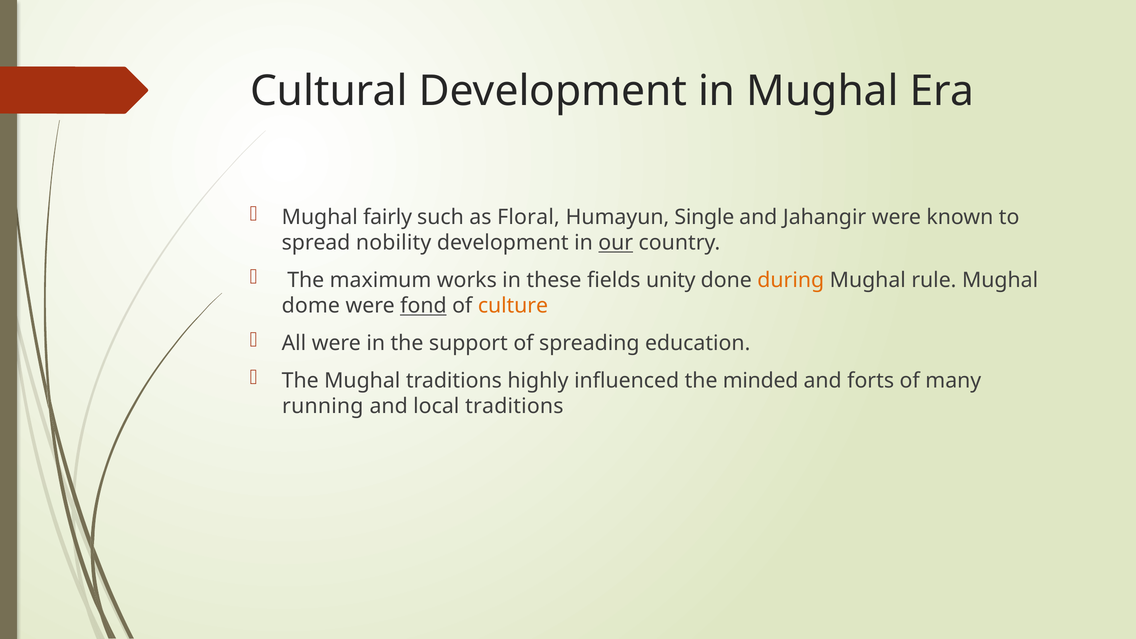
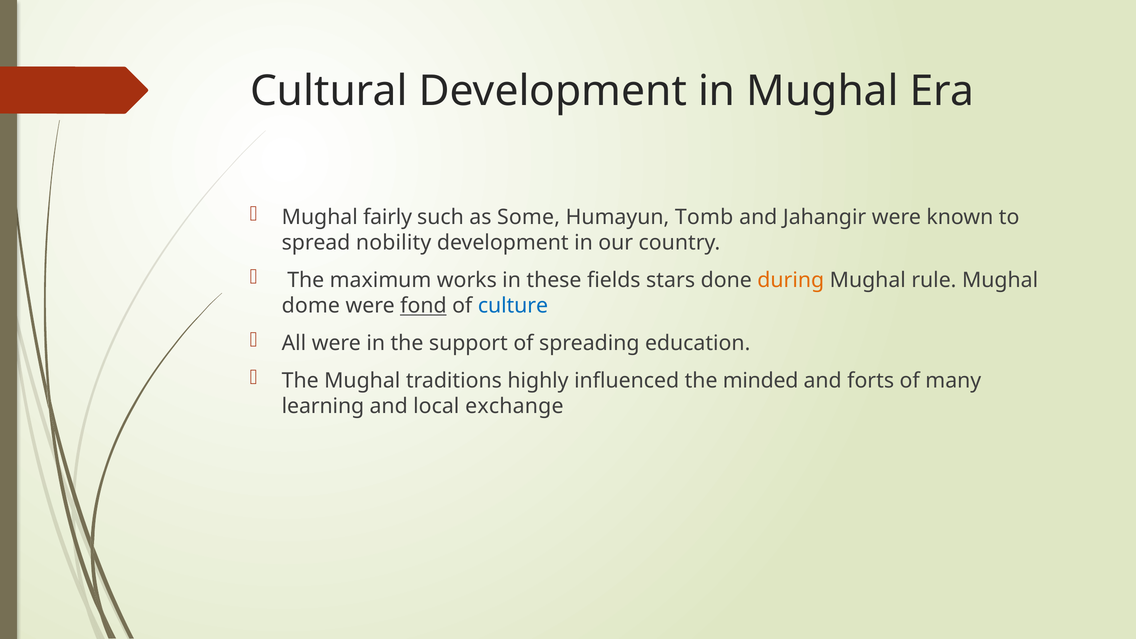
Floral: Floral -> Some
Single: Single -> Tomb
our underline: present -> none
unity: unity -> stars
culture colour: orange -> blue
running: running -> learning
local traditions: traditions -> exchange
